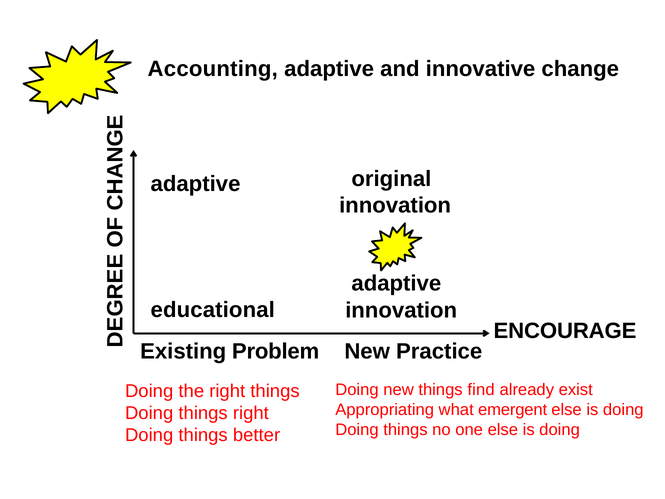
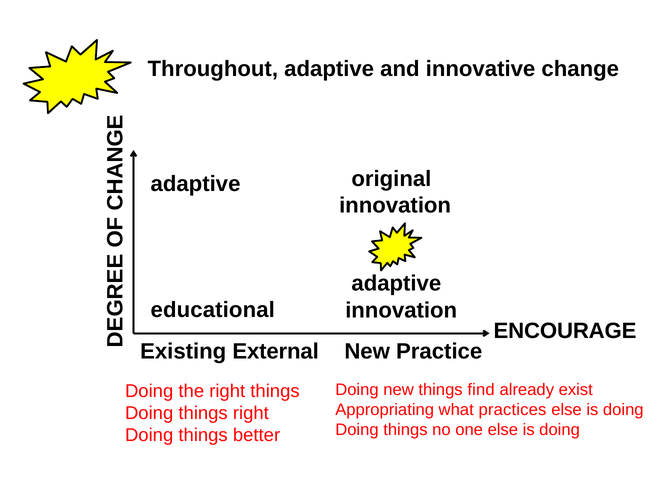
Accounting: Accounting -> Throughout
Problem: Problem -> External
emergent: emergent -> practices
